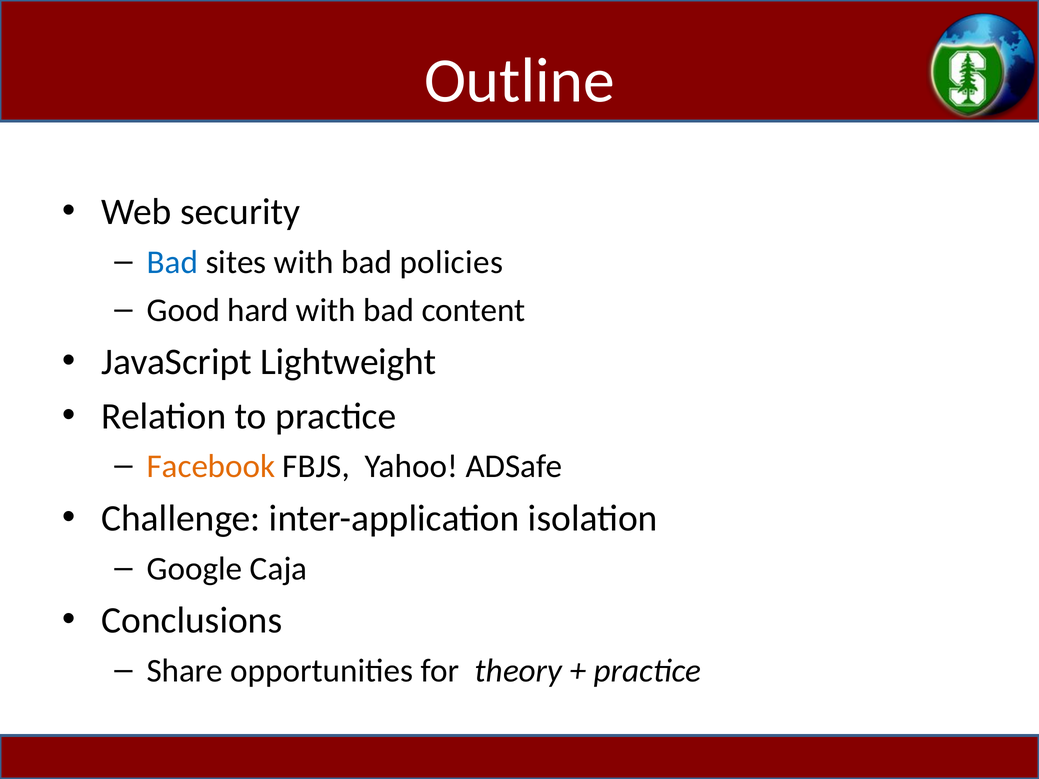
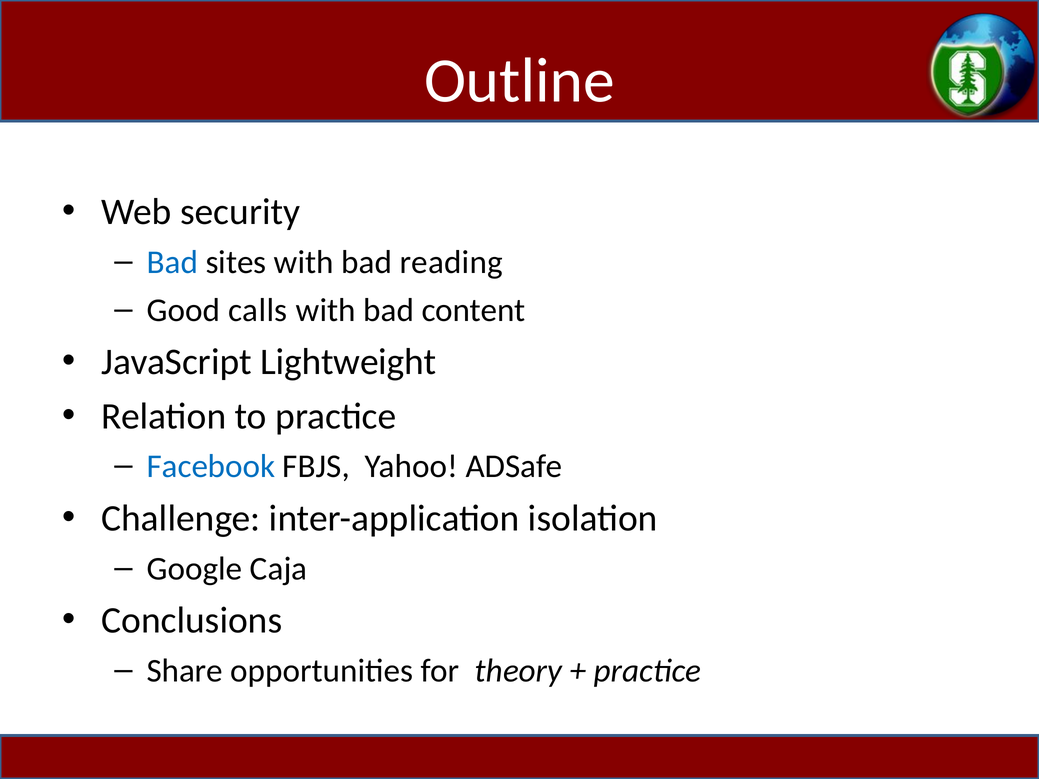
policies: policies -> reading
hard: hard -> calls
Facebook colour: orange -> blue
